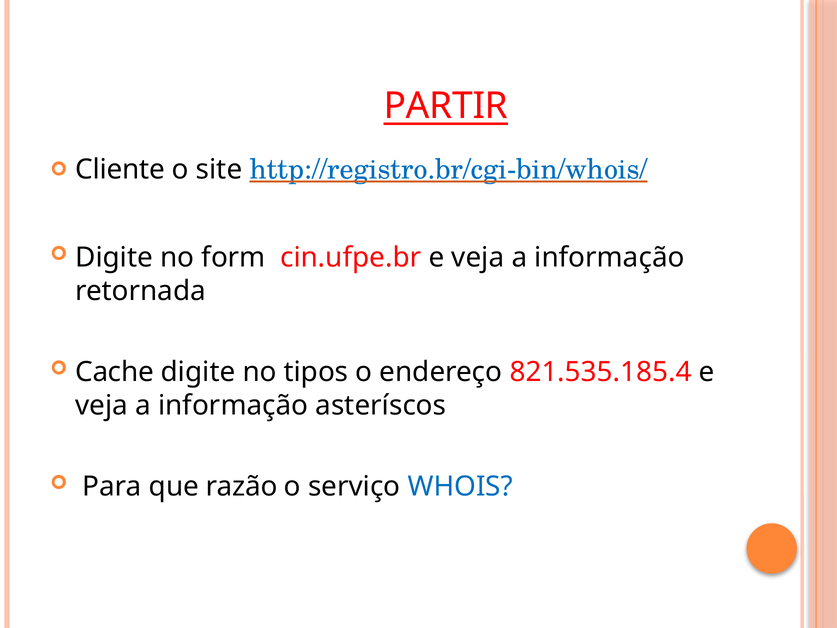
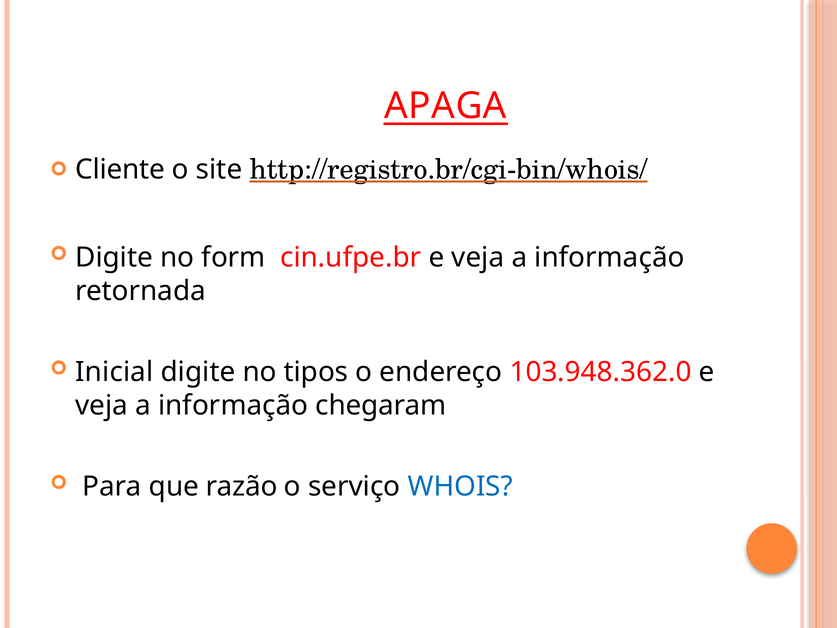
PARTIR: PARTIR -> APAGA
http://registro.br/cgi-bin/whois/ colour: blue -> black
Cache: Cache -> Inicial
821.535.185.4: 821.535.185.4 -> 103.948.362.0
asteríscos: asteríscos -> chegaram
